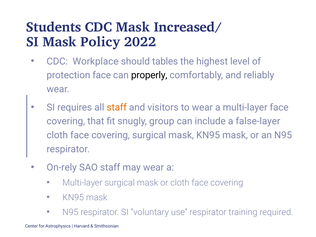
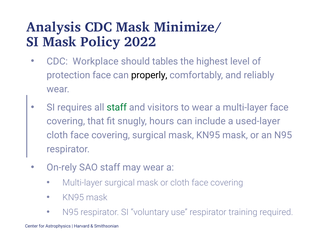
Students: Students -> Analysis
Increased/: Increased/ -> Minimize/
staff at (117, 107) colour: orange -> green
group: group -> hours
false-layer: false-layer -> used-layer
